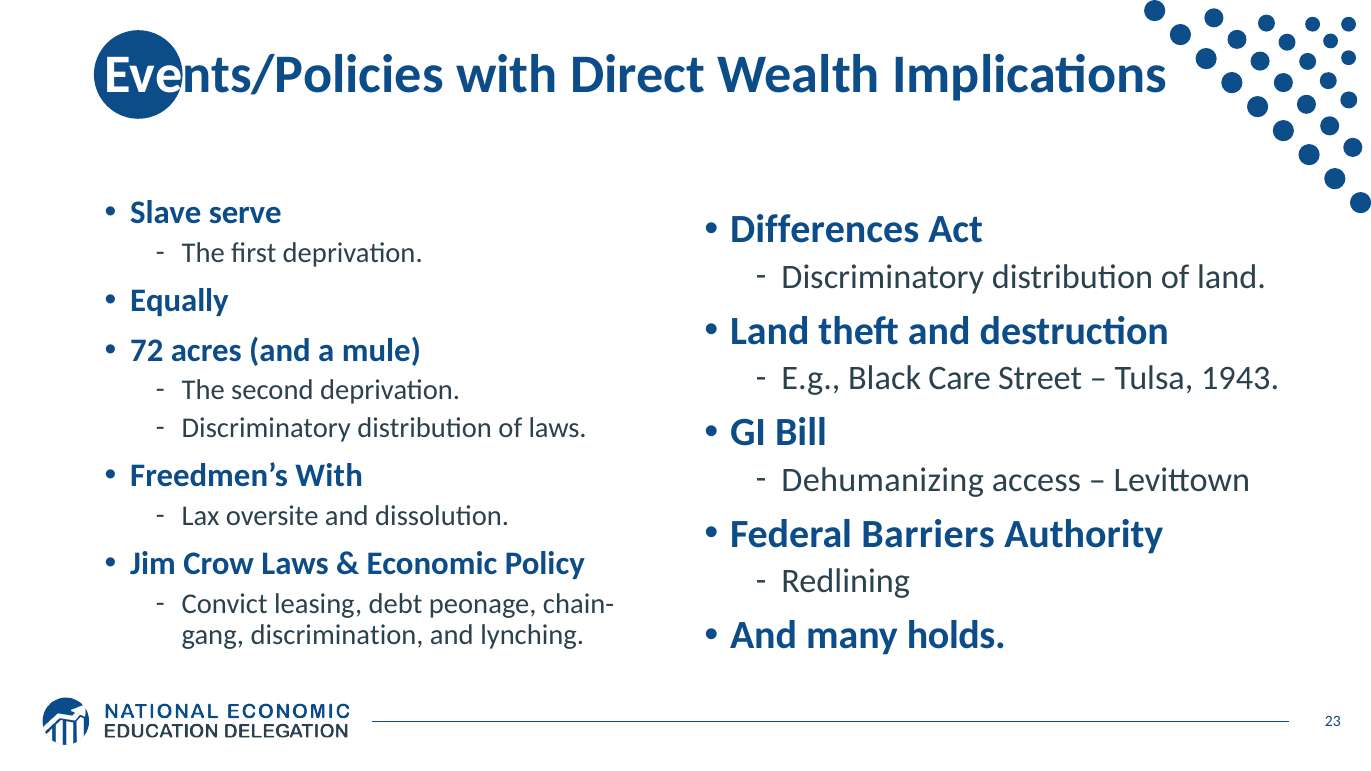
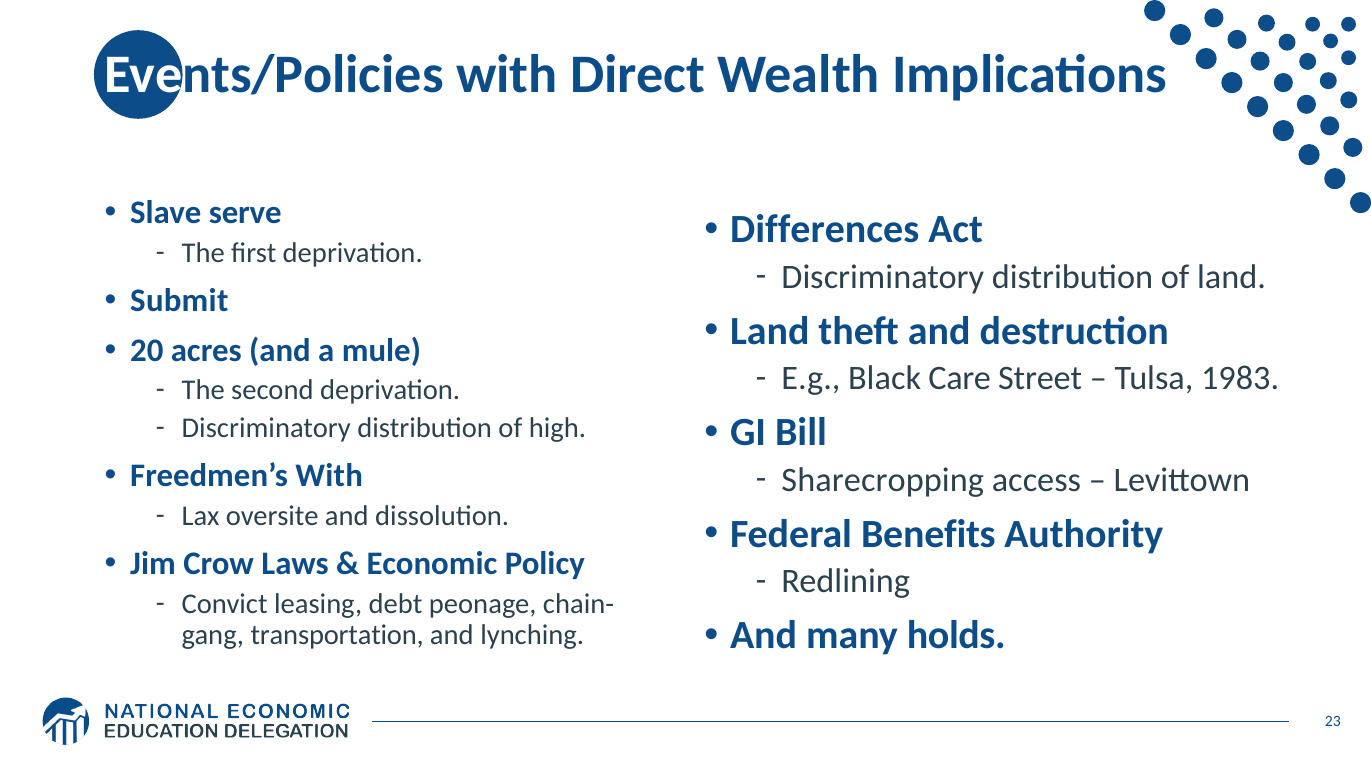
Equally: Equally -> Submit
72: 72 -> 20
1943: 1943 -> 1983
of laws: laws -> high
Dehumanizing: Dehumanizing -> Sharecropping
Barriers: Barriers -> Benefits
discrimination: discrimination -> transportation
